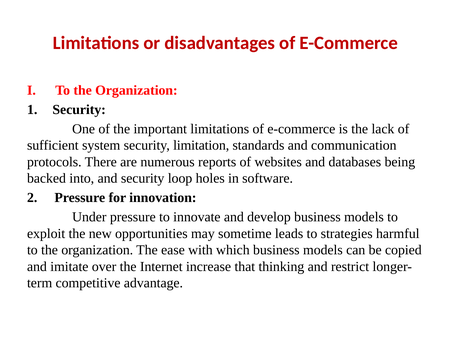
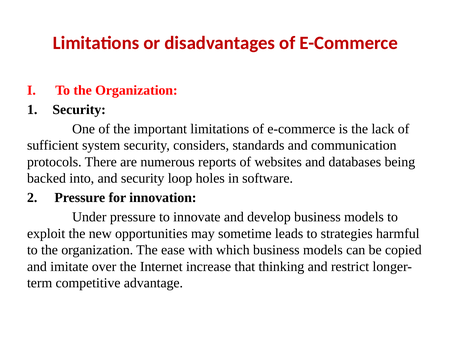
limitation: limitation -> considers
